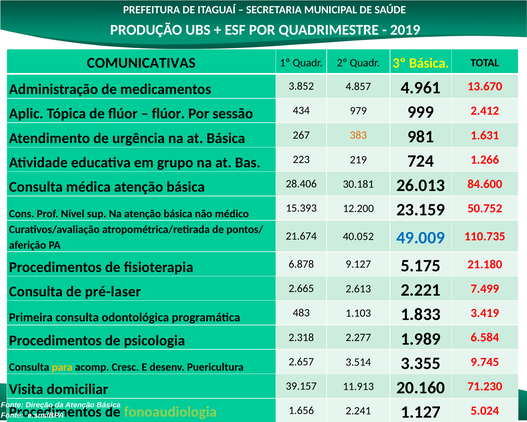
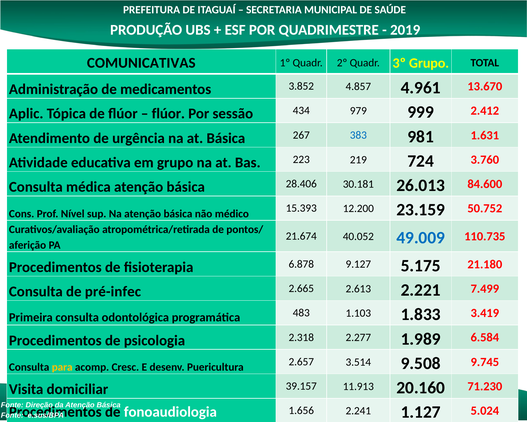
3º Básica: Básica -> Grupo
383 colour: orange -> blue
1.266: 1.266 -> 3.760
pré-laser: pré-laser -> pré-infec
3.355: 3.355 -> 9.508
fonoaudiologia colour: light green -> white
